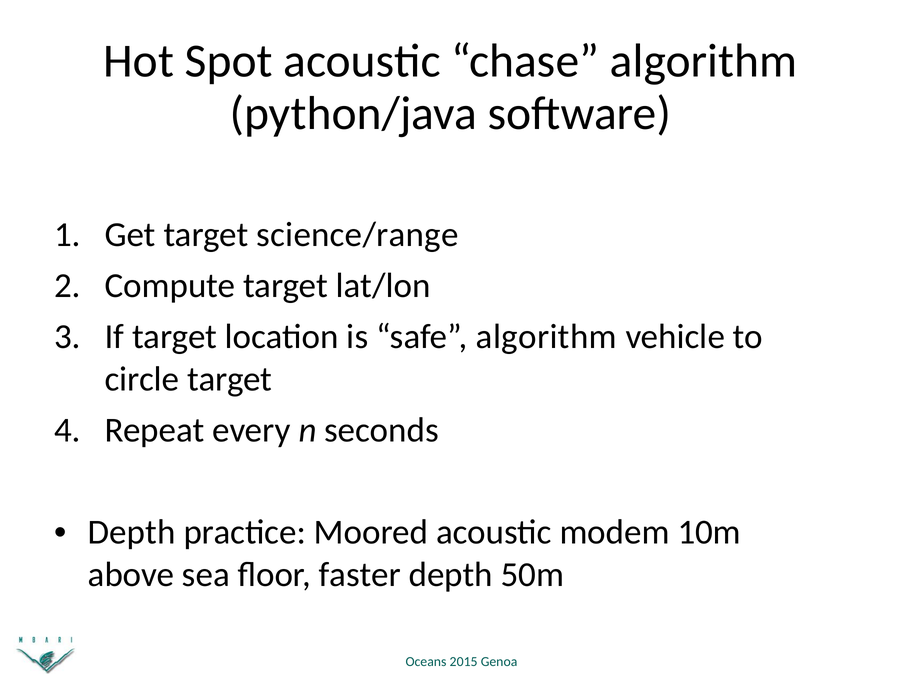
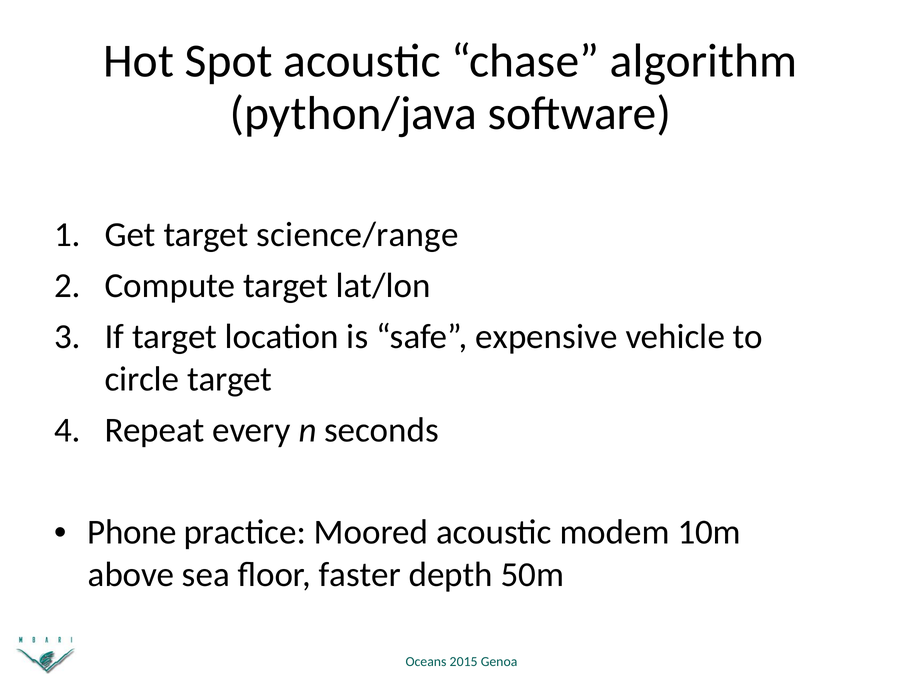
safe algorithm: algorithm -> expensive
Depth at (132, 532): Depth -> Phone
